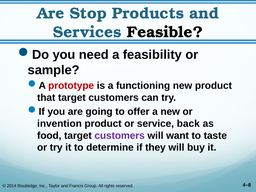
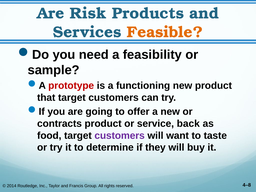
Stop: Stop -> Risk
Feasible colour: black -> orange
invention: invention -> contracts
